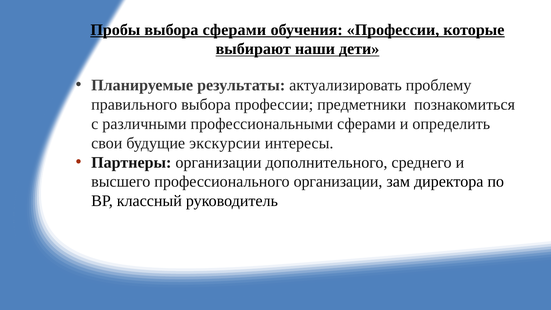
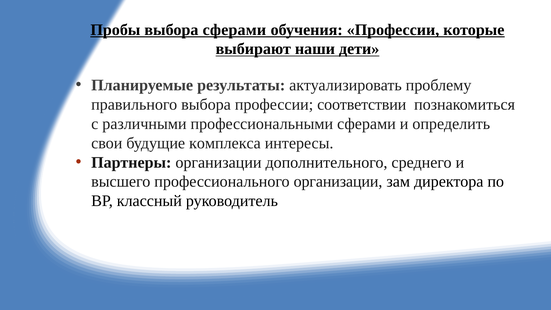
предметники: предметники -> соответствии
экскурсии: экскурсии -> комплекса
